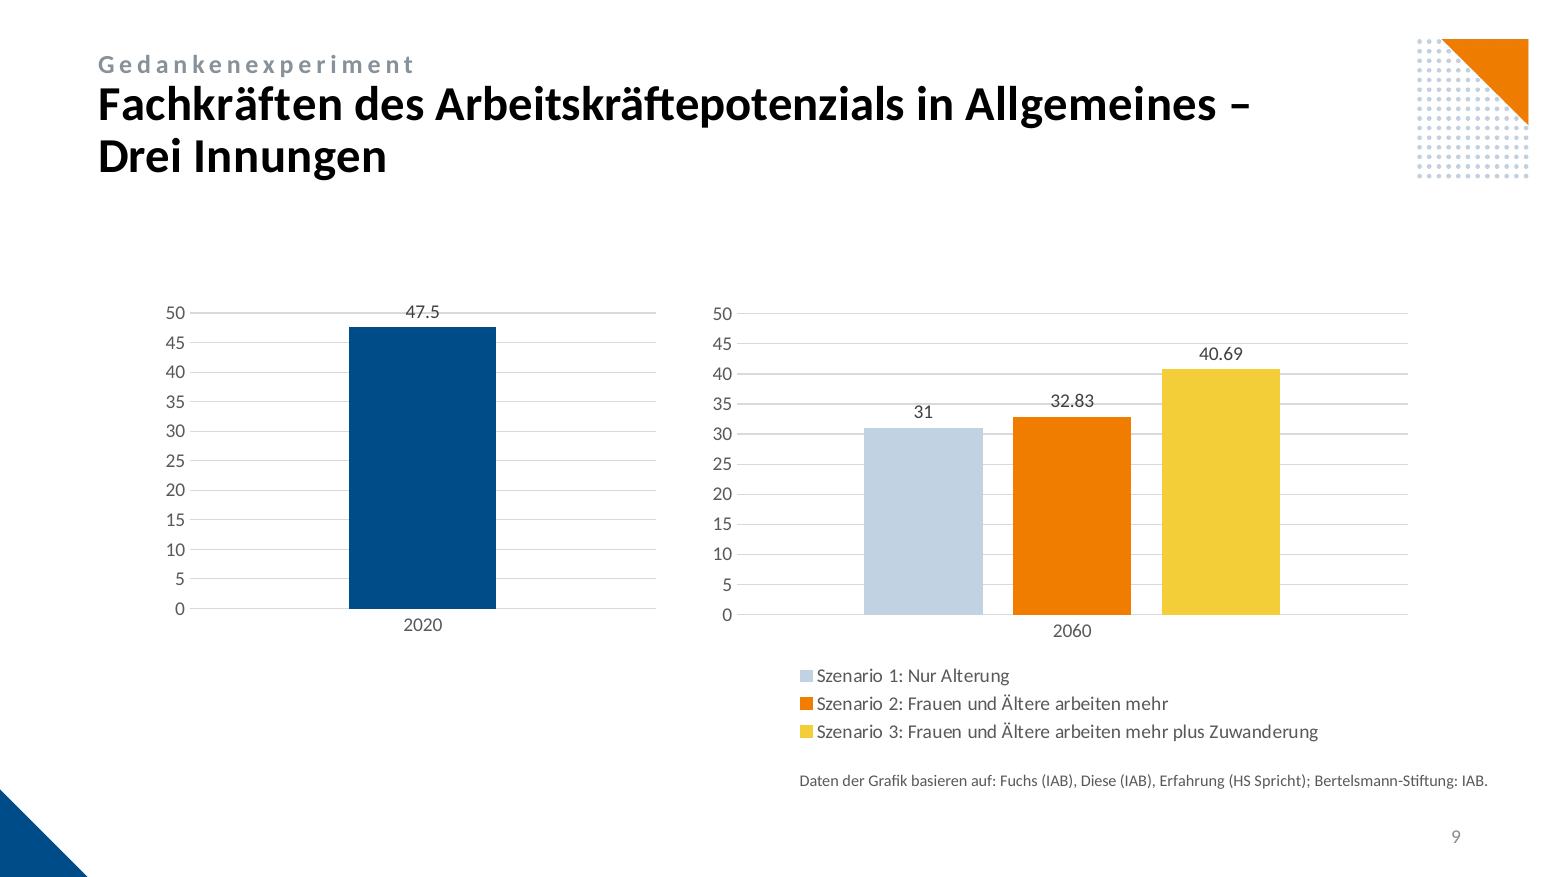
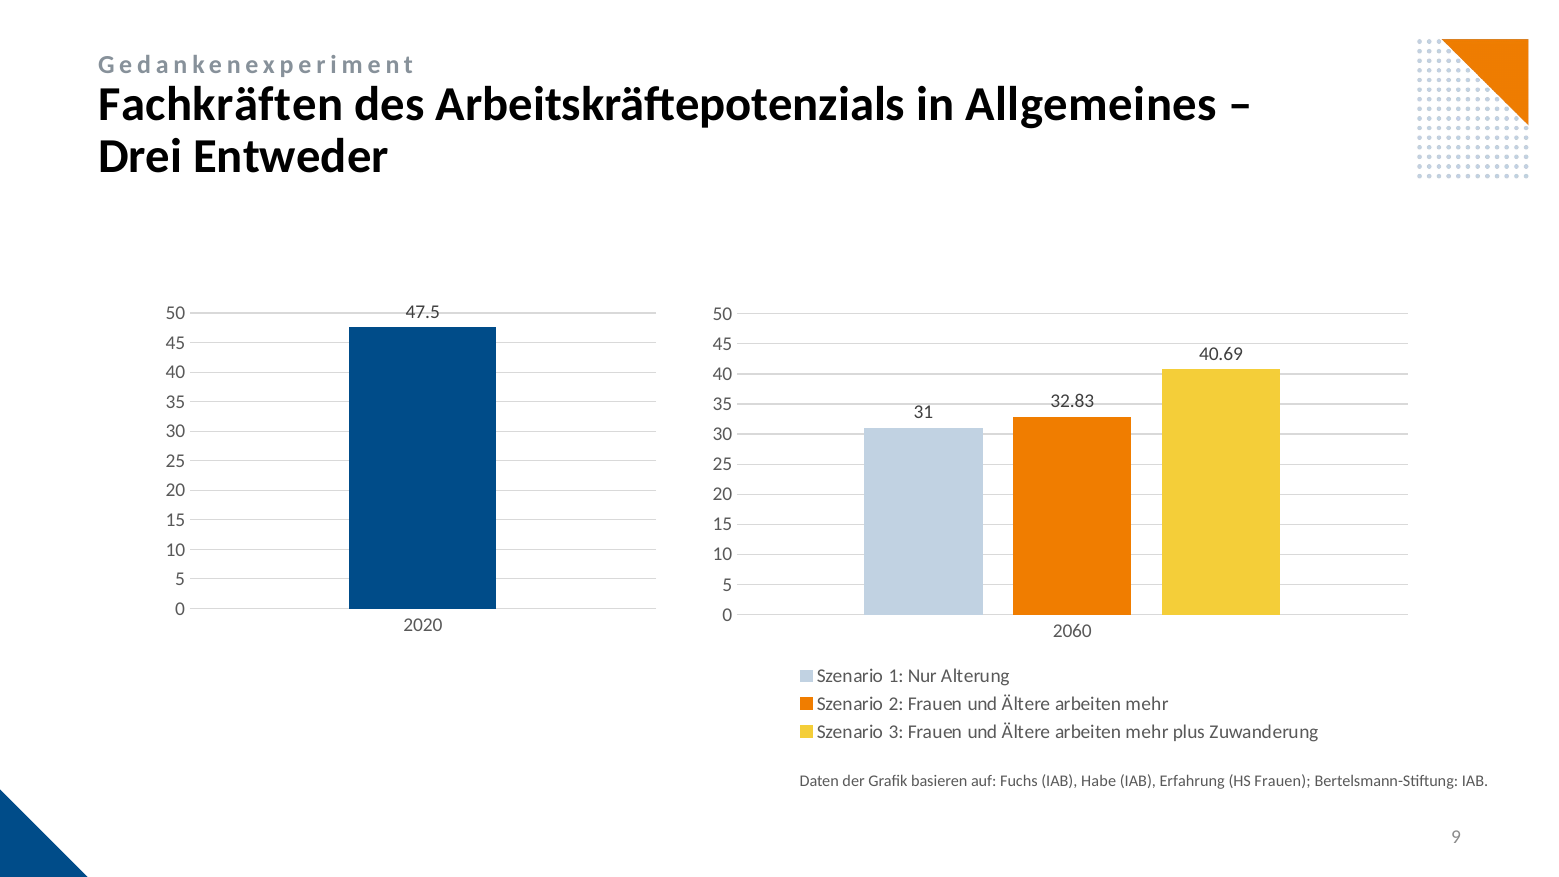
Innungen: Innungen -> Entweder
Diese: Diese -> Habe
HS Spricht: Spricht -> Frauen
